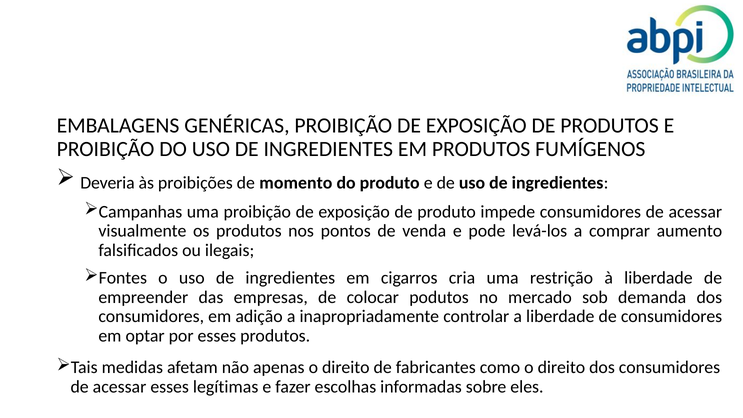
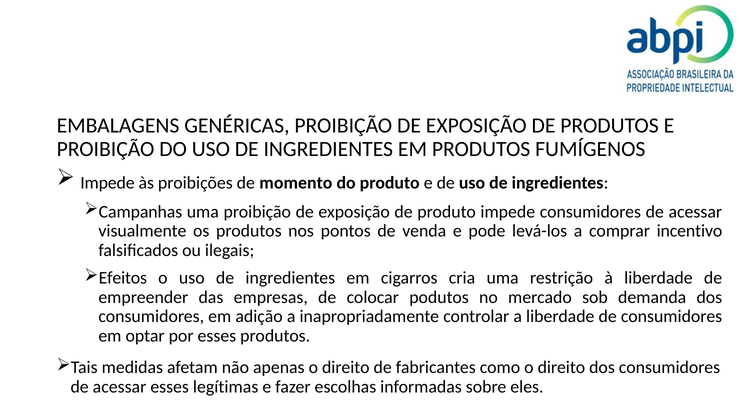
Deveria at (107, 183): Deveria -> Impede
aumento: aumento -> incentivo
Fontes: Fontes -> Efeitos
